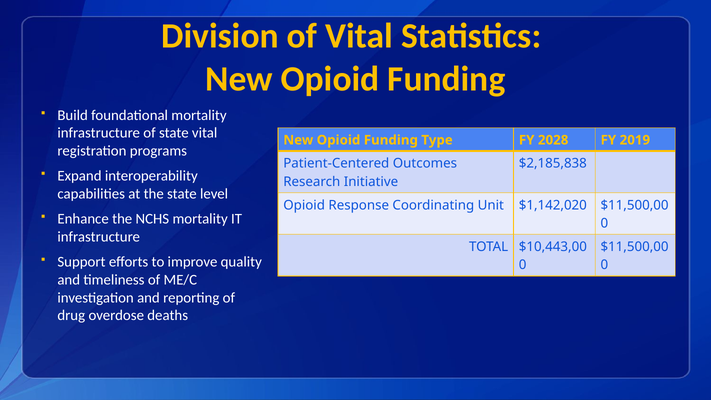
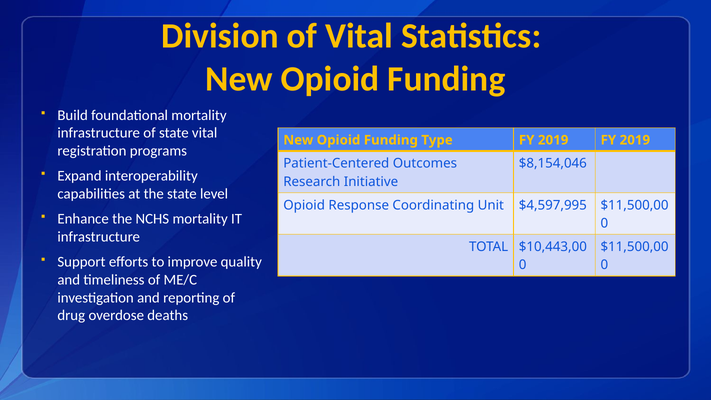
Type FY 2028: 2028 -> 2019
$2,185,838: $2,185,838 -> $8,154,046
$1,142,020: $1,142,020 -> $4,597,995
